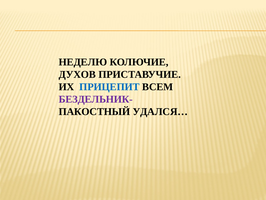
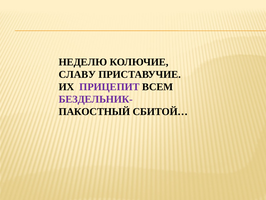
ДУХОВ: ДУХОВ -> СЛАВУ
ПРИЦЕПИТ colour: blue -> purple
УДАЛСЯ…: УДАЛСЯ… -> СБИТОЙ…
